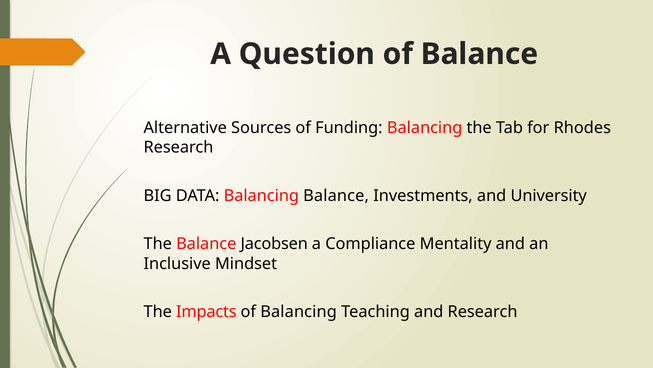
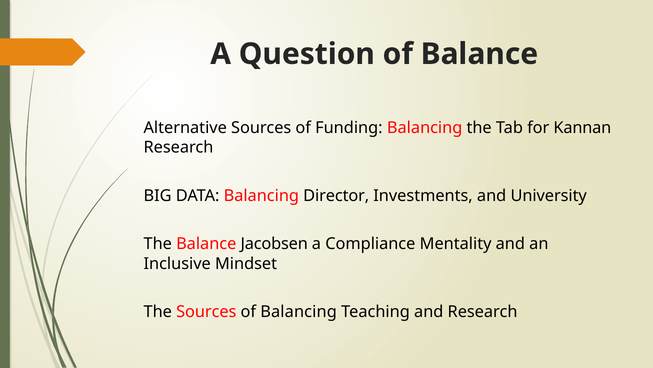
Rhodes: Rhodes -> Kannan
Balancing Balance: Balance -> Director
The Impacts: Impacts -> Sources
